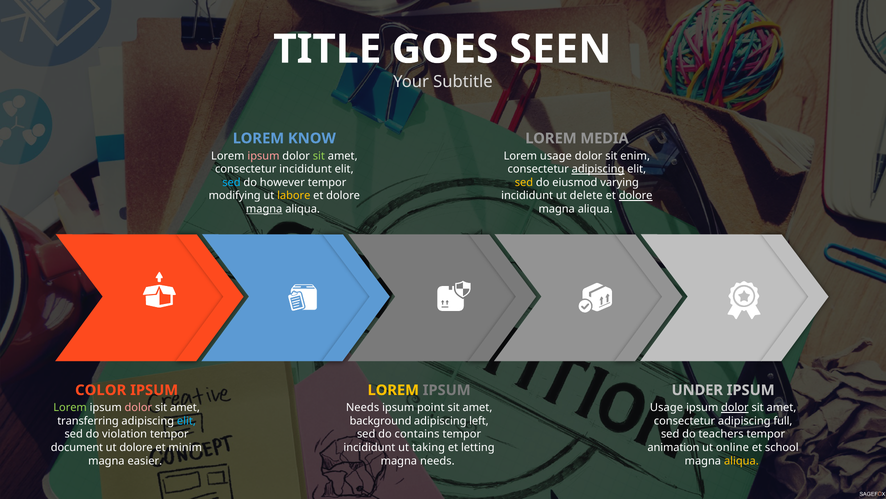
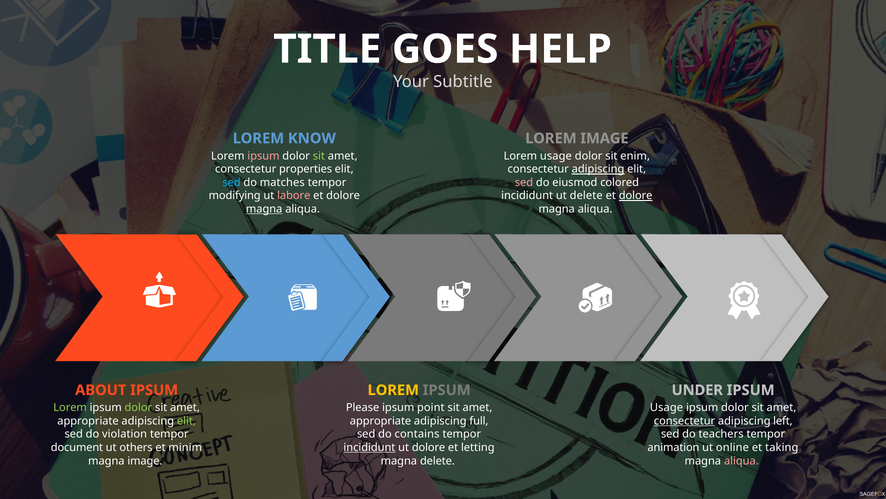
SEEN: SEEN -> HELP
LOREM MEDIA: MEDIA -> IMAGE
consectetur incididunt: incididunt -> properties
however: however -> matches
sed at (524, 182) colour: yellow -> pink
varying: varying -> colored
labore colour: yellow -> pink
COLOR: COLOR -> ABOUT
dolor at (138, 407) colour: pink -> light green
Needs at (363, 407): Needs -> Please
dolor at (735, 407) underline: present -> none
transferring at (88, 420): transferring -> appropriate
elit at (186, 420) colour: light blue -> light green
background at (381, 420): background -> appropriate
left: left -> full
consectetur at (685, 420) underline: none -> present
full: full -> left
ut dolore: dolore -> others
incididunt at (369, 447) underline: none -> present
ut taking: taking -> dolore
school: school -> taking
magna easier: easier -> image
magna needs: needs -> delete
aliqua at (741, 460) colour: yellow -> pink
